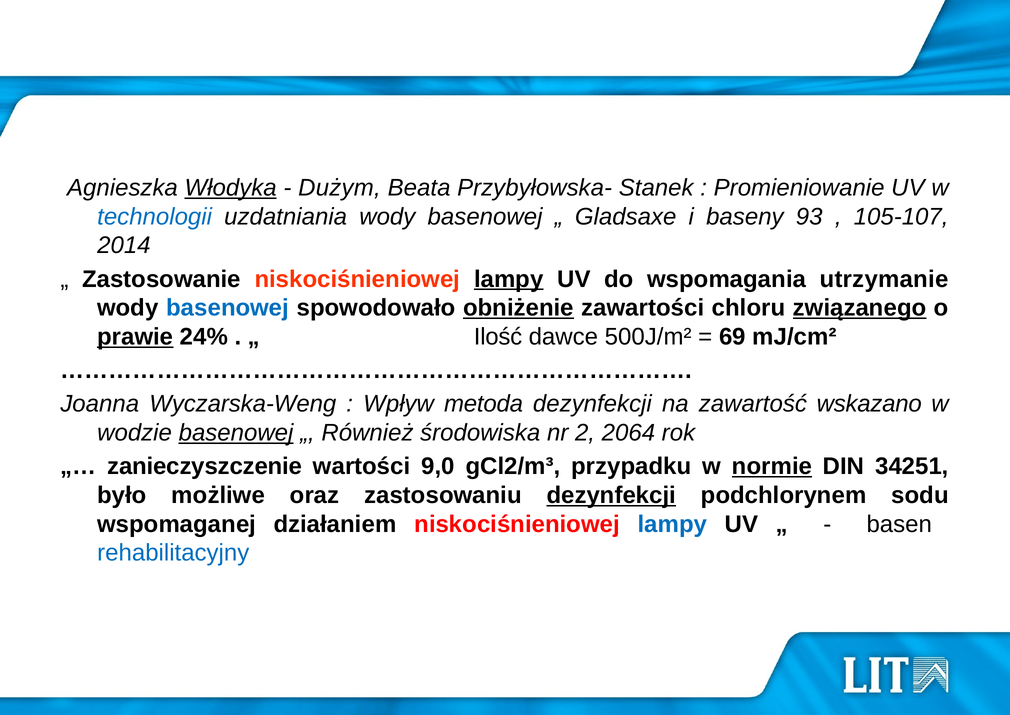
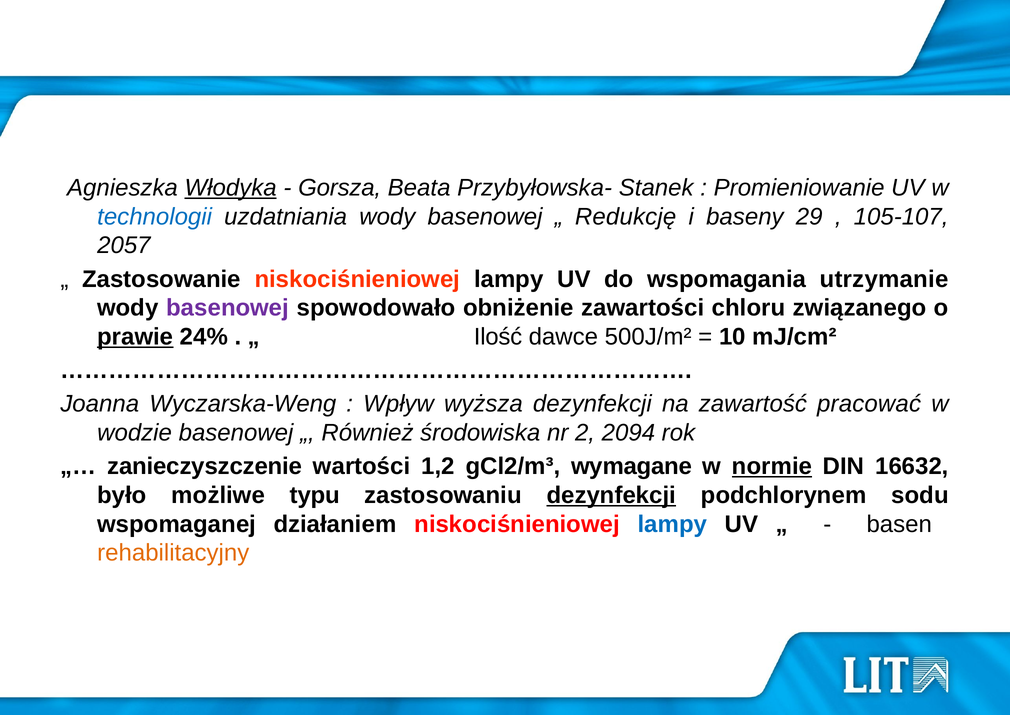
Dużym: Dużym -> Gorsza
Gladsaxe: Gladsaxe -> Redukcję
93: 93 -> 29
2014: 2014 -> 2057
lampy at (509, 279) underline: present -> none
basenowej at (228, 308) colour: blue -> purple
obniżenie underline: present -> none
związanego underline: present -> none
69: 69 -> 10
metoda: metoda -> wyższa
wskazano: wskazano -> pracować
basenowej at (236, 432) underline: present -> none
2064: 2064 -> 2094
9,0: 9,0 -> 1,2
przypadku: przypadku -> wymagane
34251: 34251 -> 16632
oraz: oraz -> typu
rehabilitacyjny colour: blue -> orange
